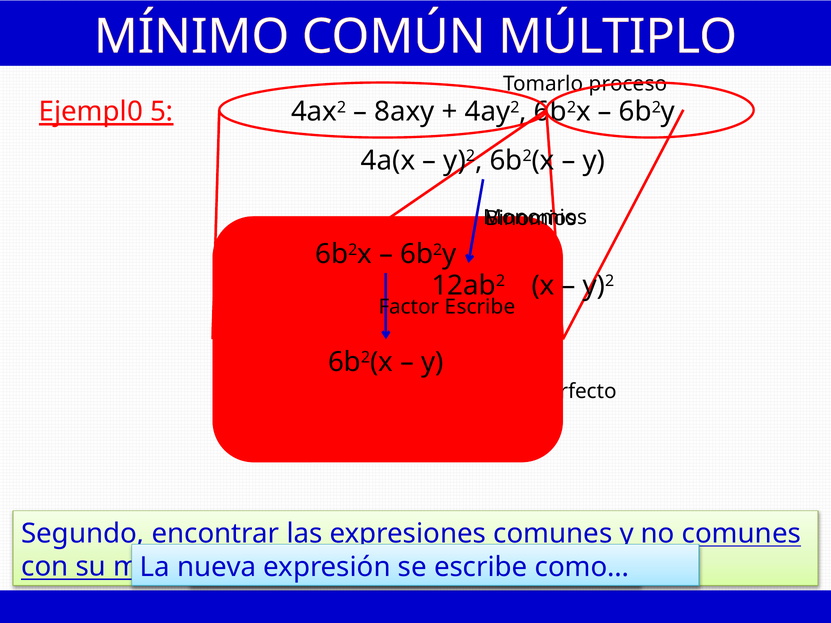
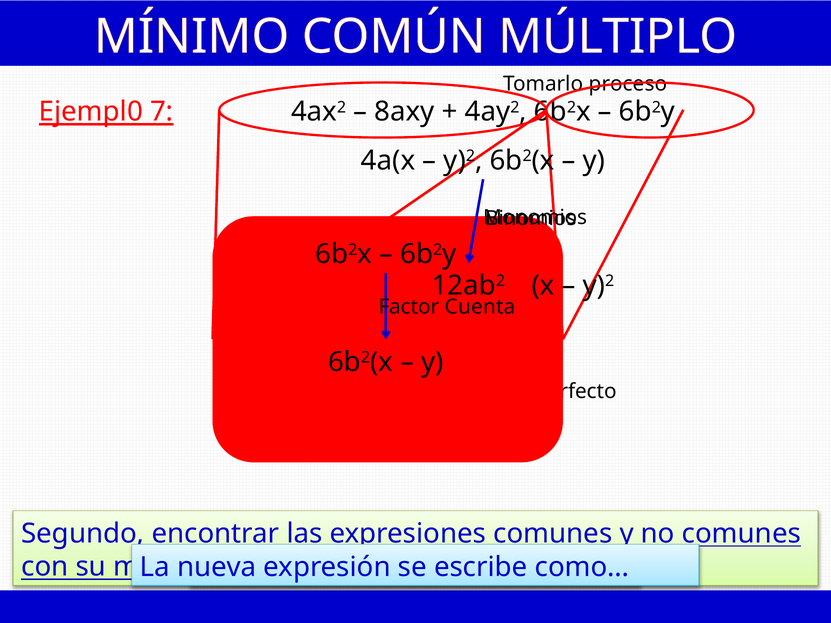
5: 5 -> 7
Factor Escribe: Escribe -> Cuenta
